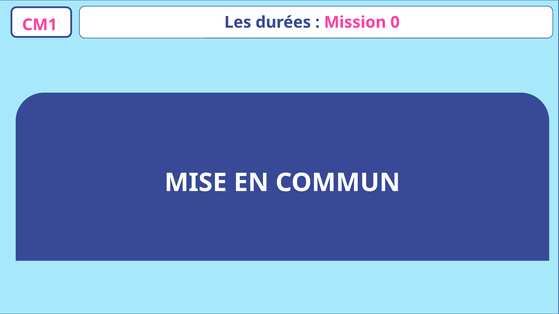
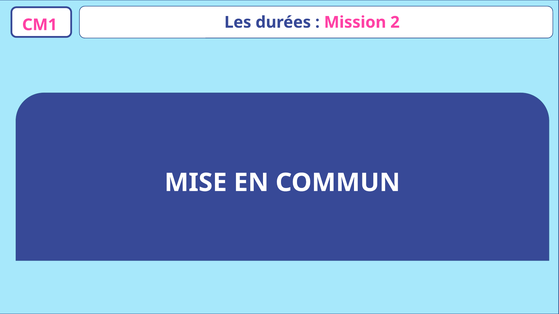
0: 0 -> 2
